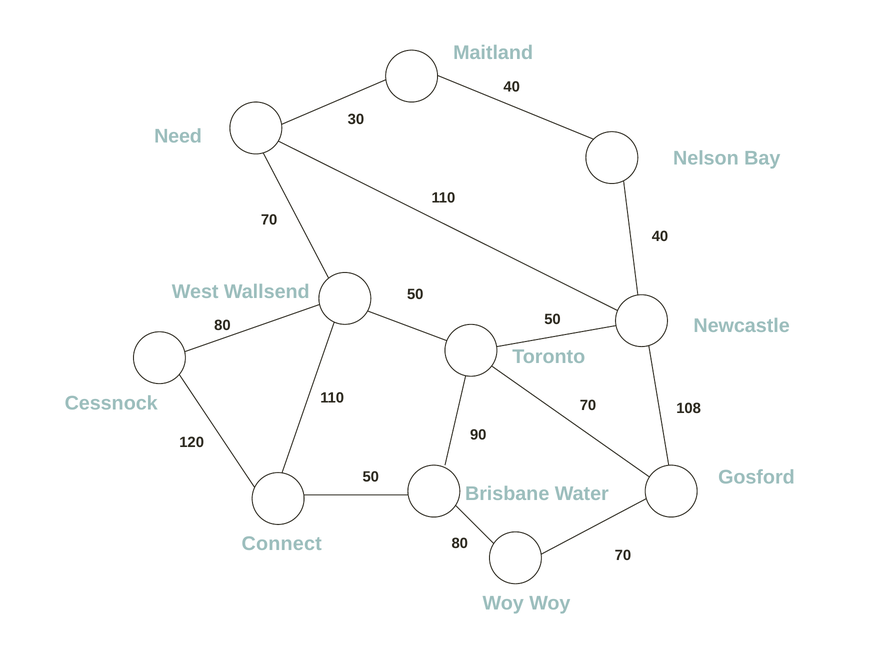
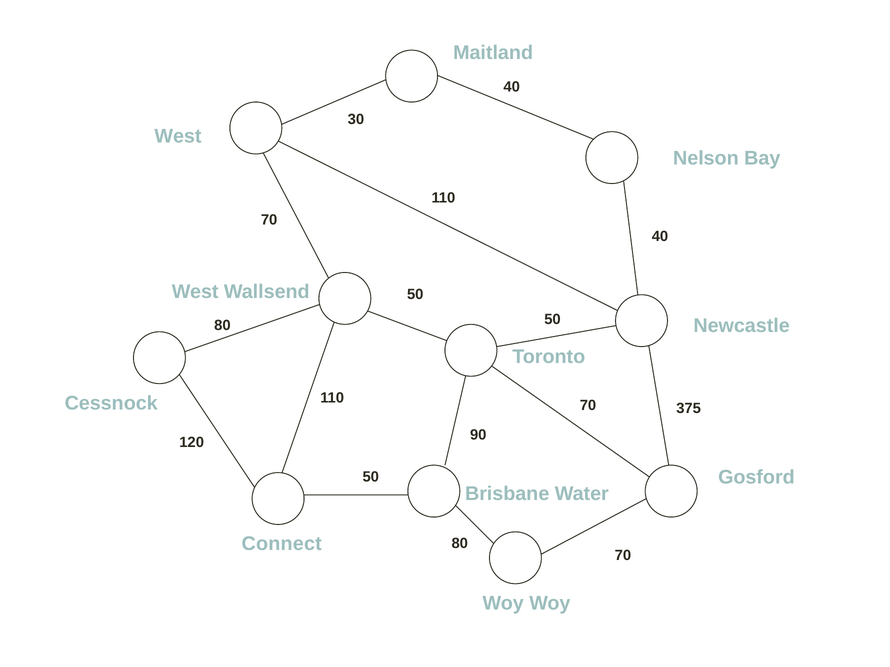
Need at (178, 136): Need -> West
108: 108 -> 375
